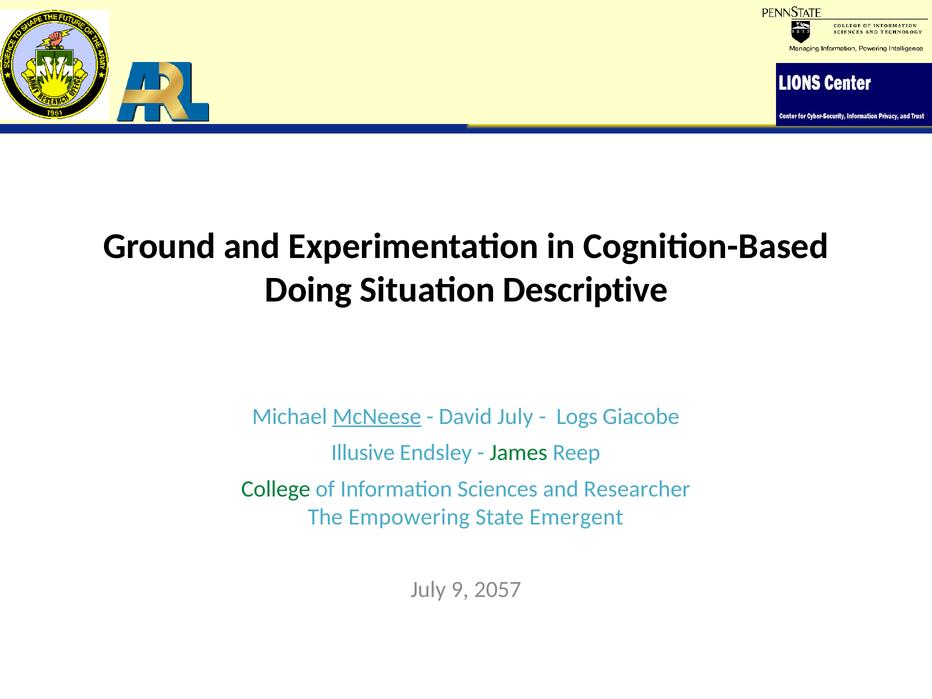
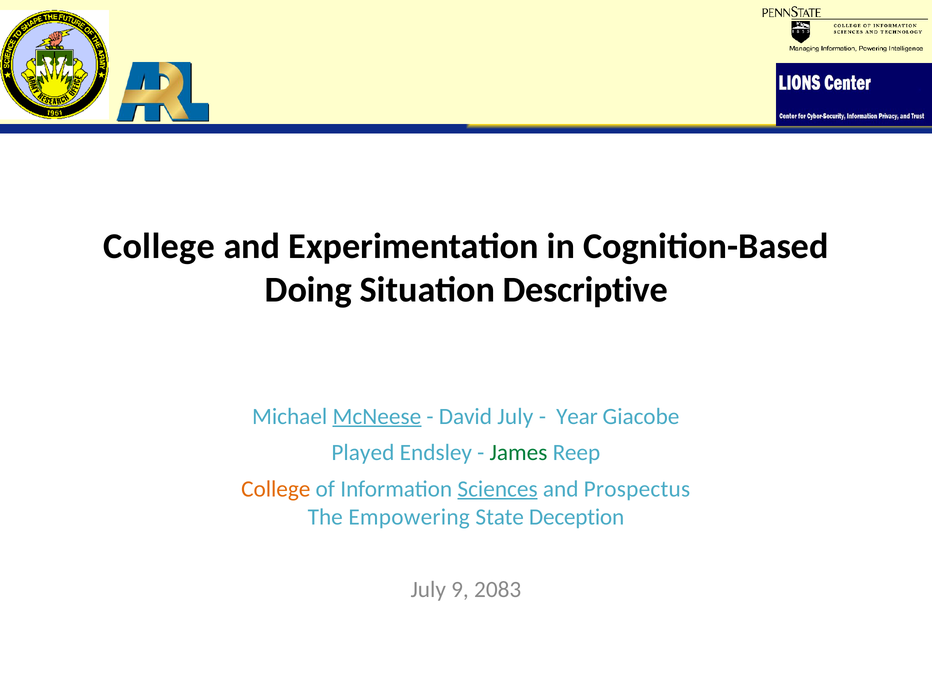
Ground at (159, 246): Ground -> College
Logs: Logs -> Year
Illusive: Illusive -> Played
College at (276, 489) colour: green -> orange
Sciences underline: none -> present
Researcher: Researcher -> Prospectus
Emergent: Emergent -> Deception
2057: 2057 -> 2083
